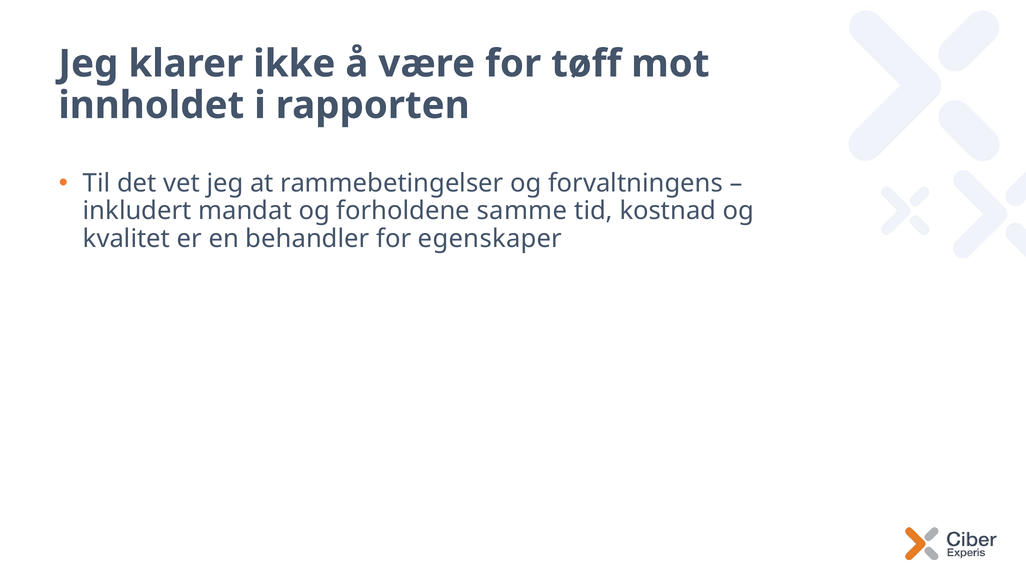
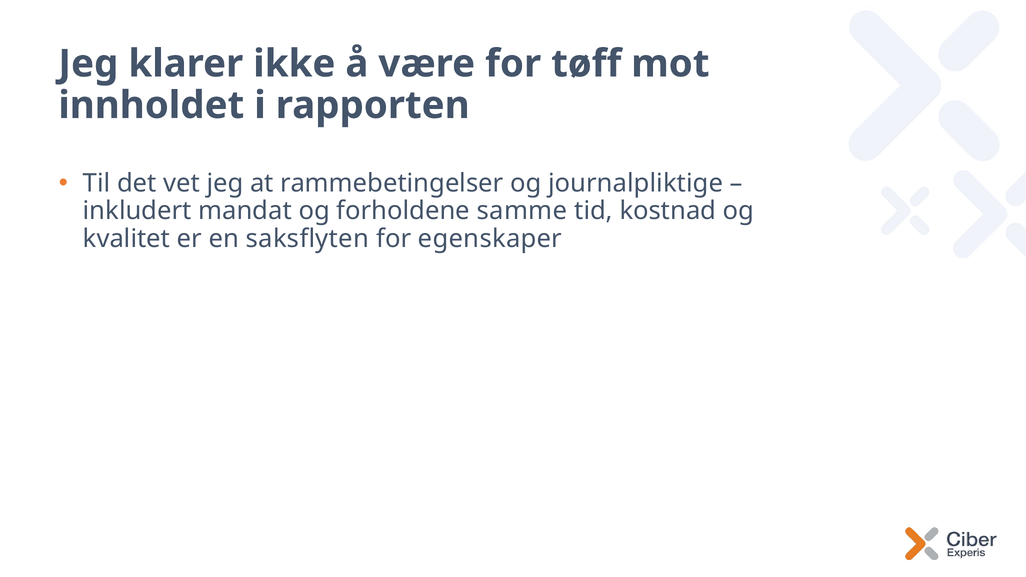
forvaltningens: forvaltningens -> journalpliktige
behandler: behandler -> saksflyten
